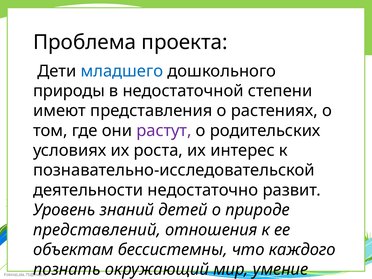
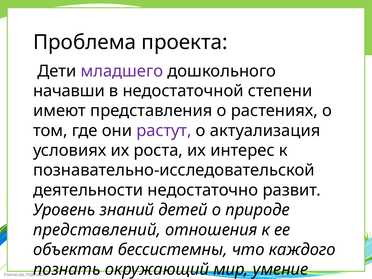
младшего colour: blue -> purple
природы at (69, 91): природы -> начавши
родительских: родительских -> актуализация
